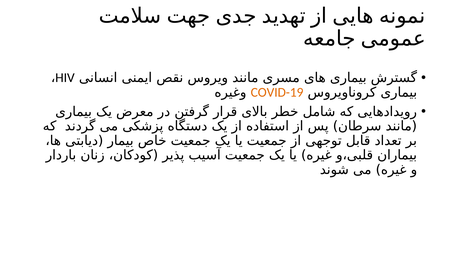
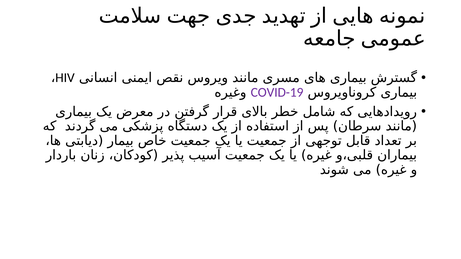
COVID-19 colour: orange -> purple
